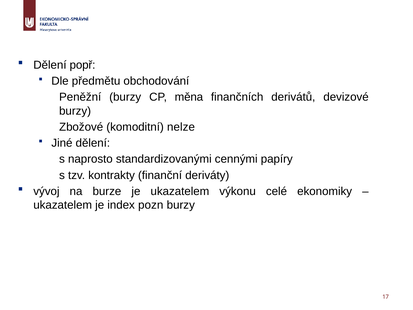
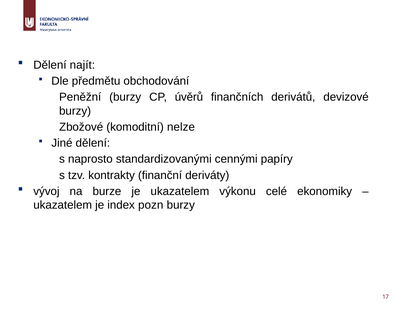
popř: popř -> najít
měna: měna -> úvěrů
